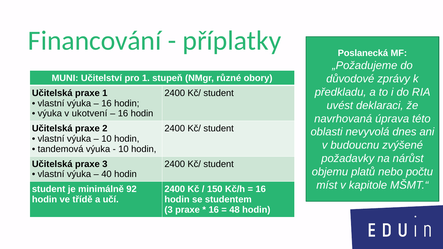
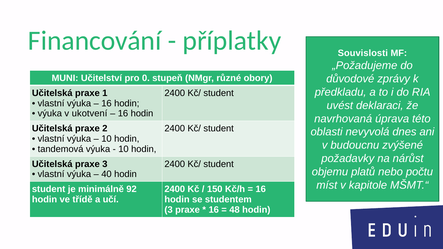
Poslanecká: Poslanecká -> Souvislosti
pro 1: 1 -> 0
